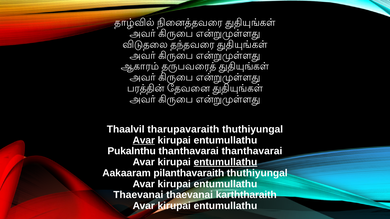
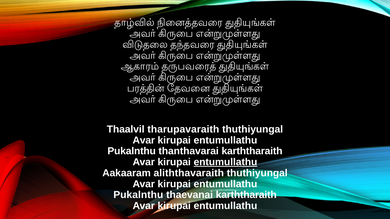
Avar at (144, 140) underline: present -> none
thanthavarai thanthavarai: thanthavarai -> karththaraith
pilanthavaraith: pilanthavaraith -> aliththavaraith
Thaevanai at (138, 195): Thaevanai -> Pukalnthu
